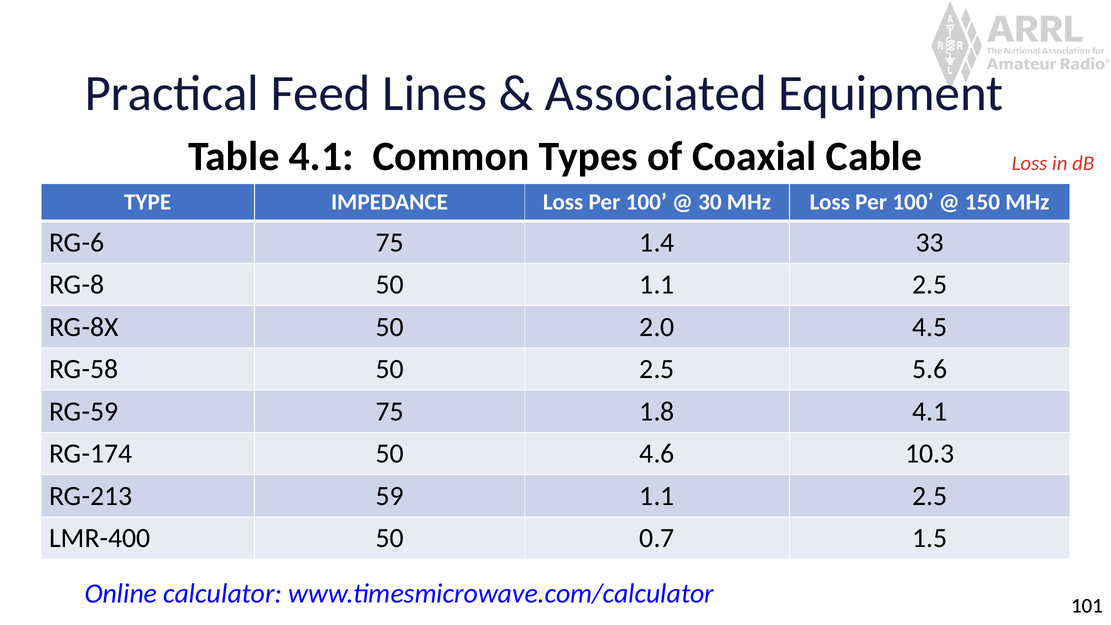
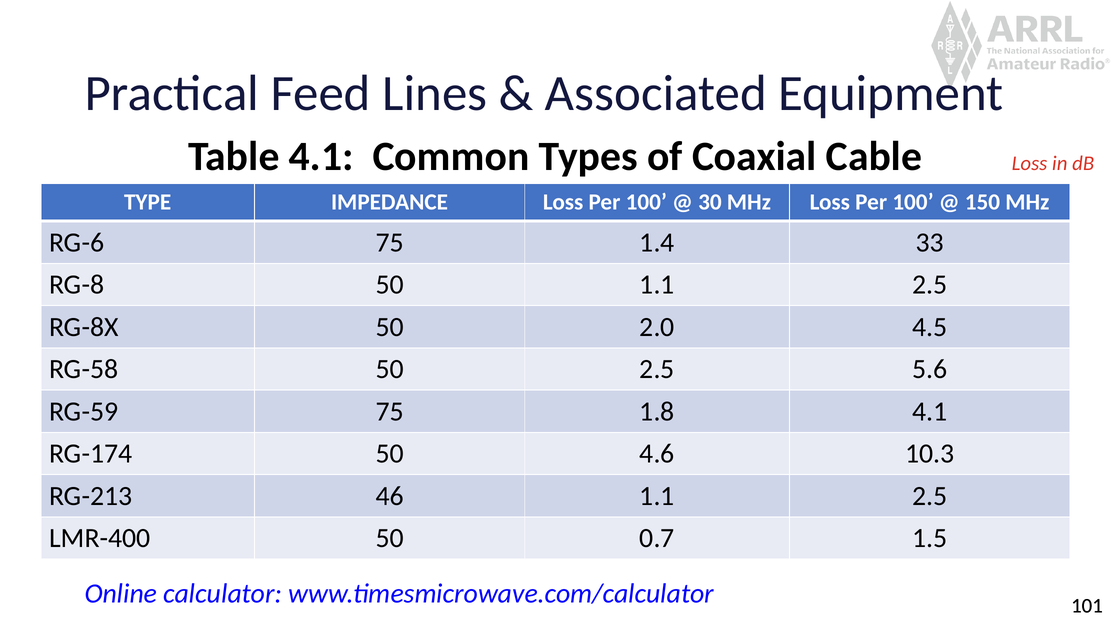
59: 59 -> 46
